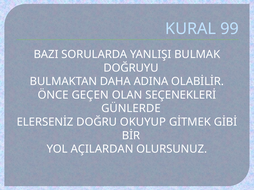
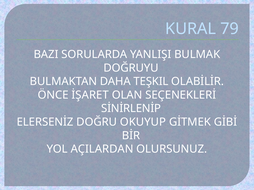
99: 99 -> 79
ADINA: ADINA -> TEŞKIL
GEÇEN: GEÇEN -> İŞARET
GÜNLERDE: GÜNLERDE -> SİNİRLENİP
